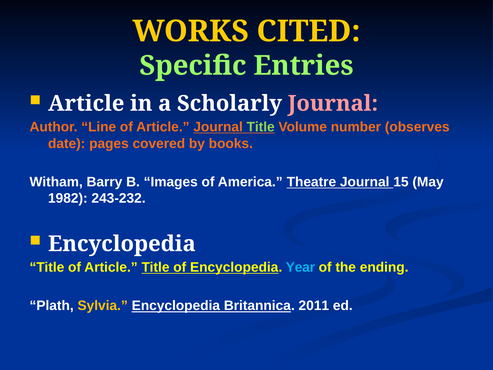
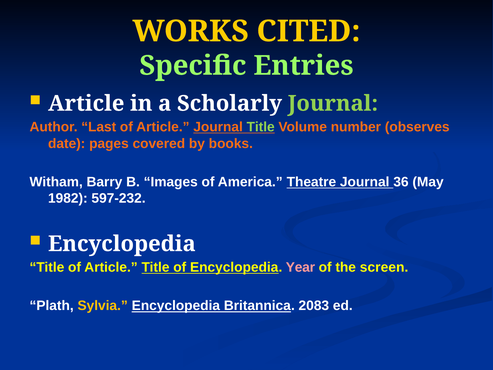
Journal at (333, 103) colour: pink -> light green
Line: Line -> Last
15: 15 -> 36
243-232: 243-232 -> 597-232
Year colour: light blue -> pink
ending: ending -> screen
2011: 2011 -> 2083
